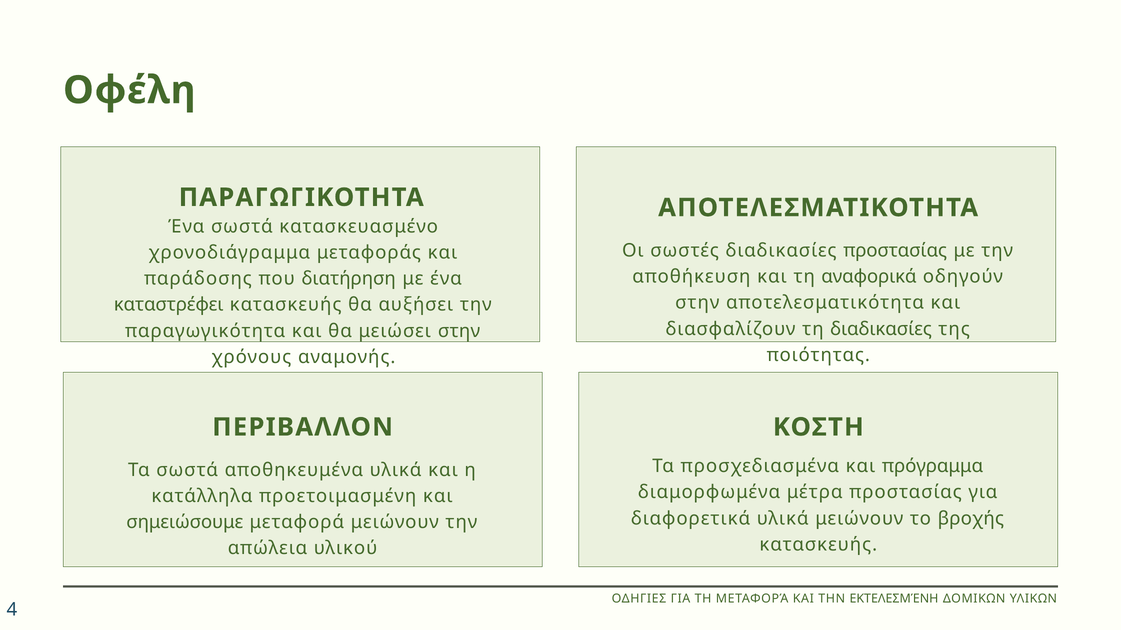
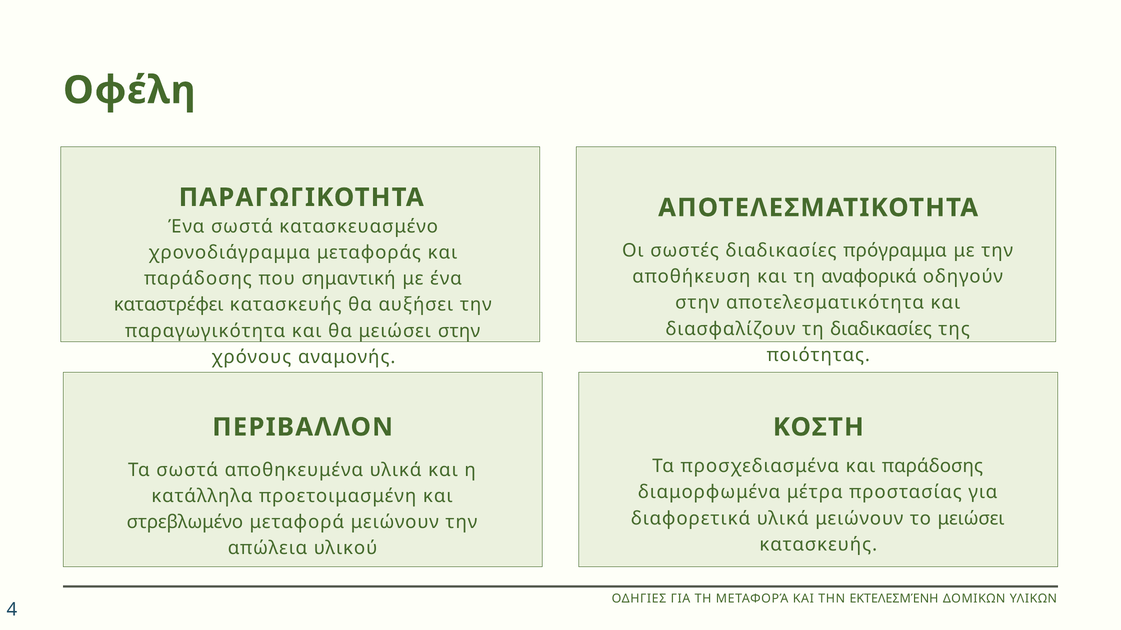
διαδικασίες προστασίας: προστασίας -> πρόγραμμα
διατήρηση: διατήρηση -> σημαντική
προσχεδιασμένα και πρόγραμμα: πρόγραμμα -> παράδοσης
το βροχής: βροχής -> μειώσει
σημειώσουμε: σημειώσουμε -> στρεβλωμένο
